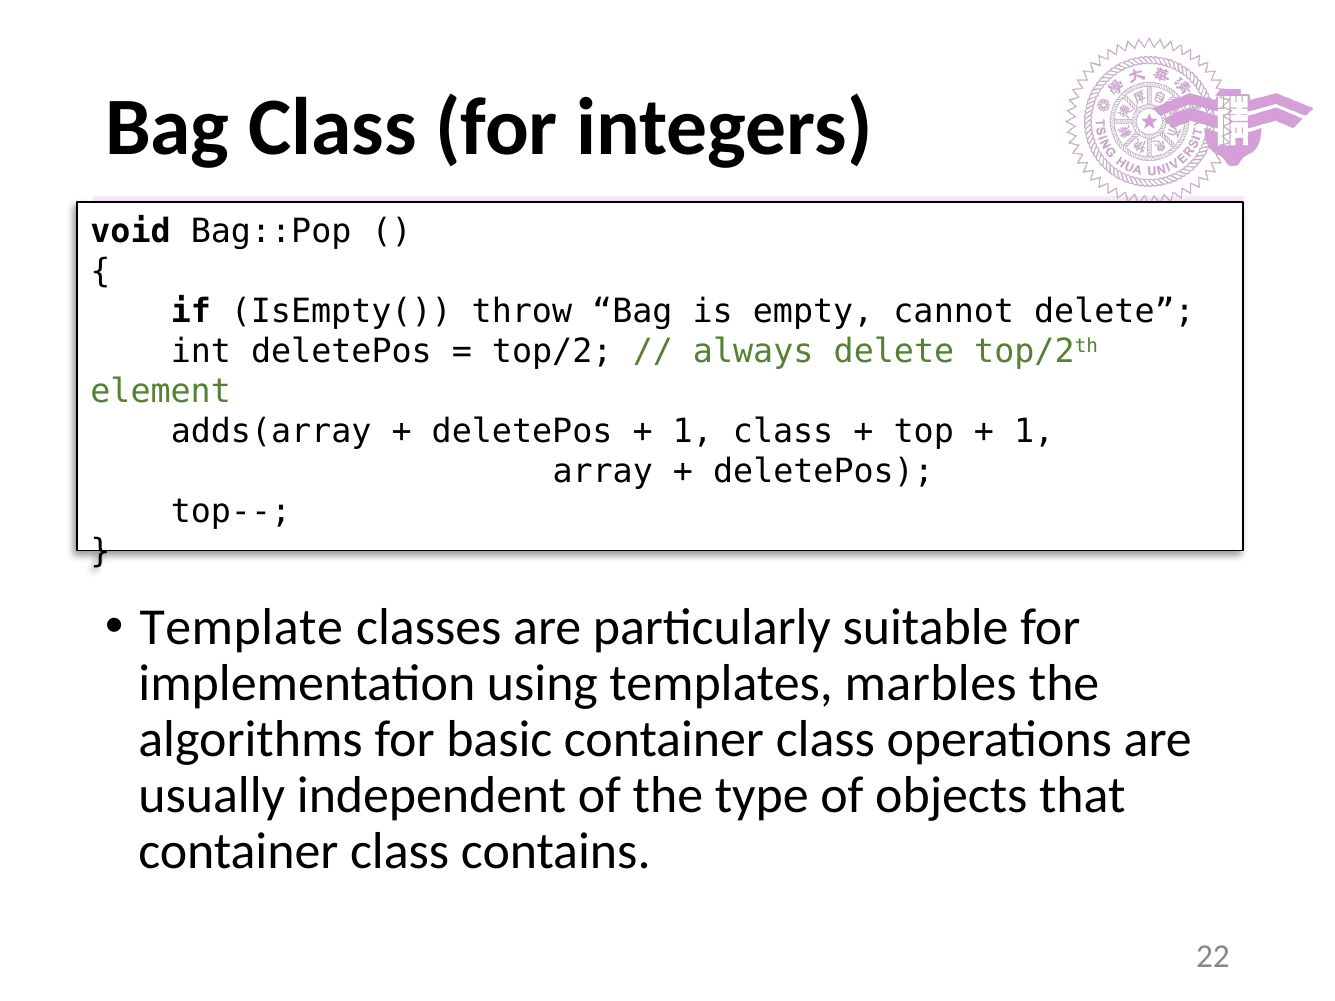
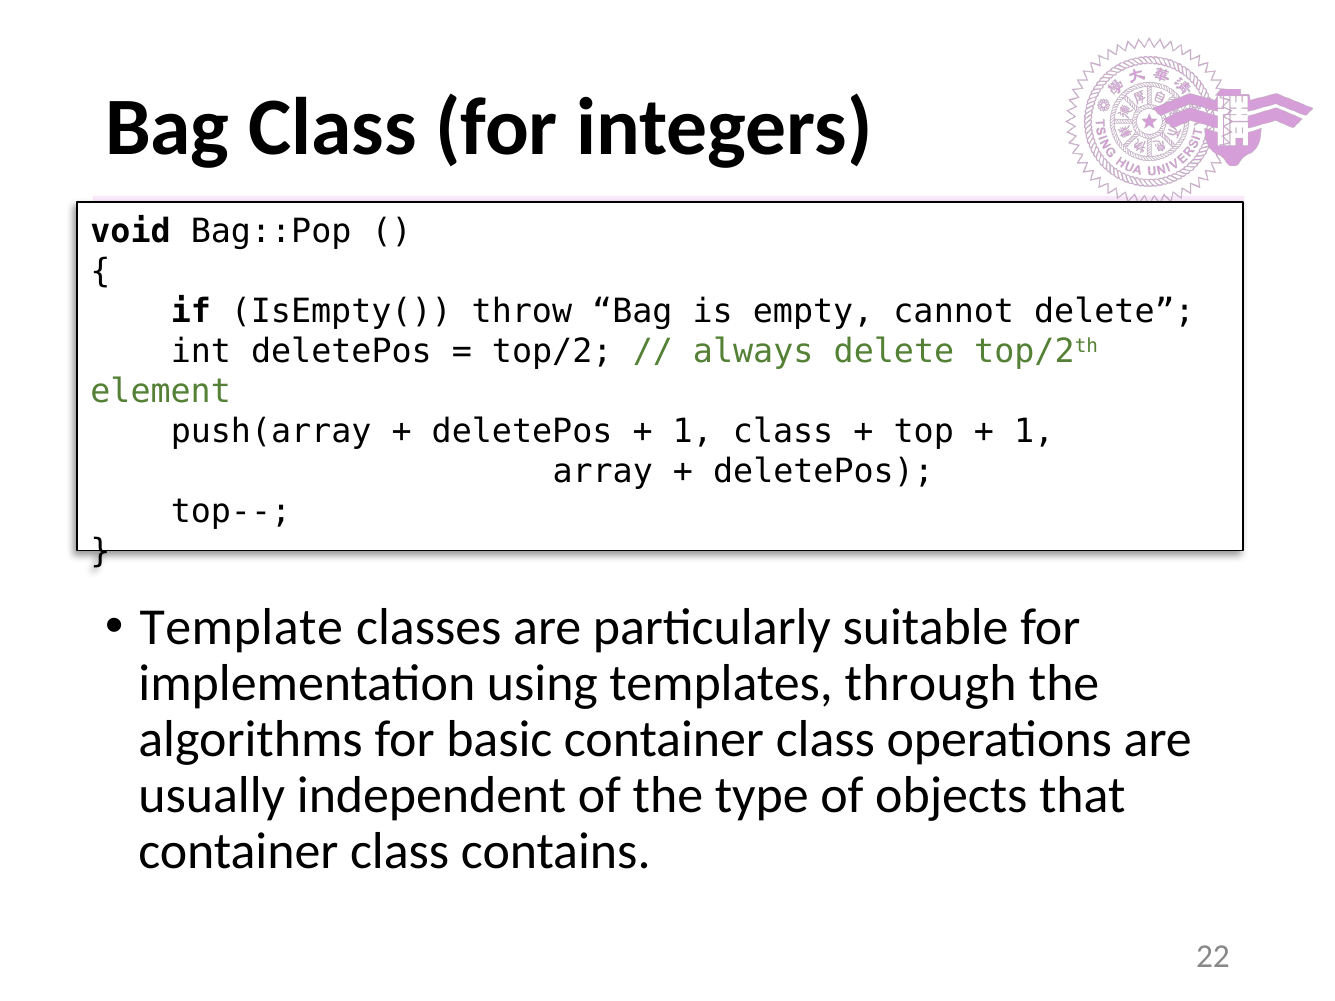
adds(array: adds(array -> push(array
marbles: marbles -> through
